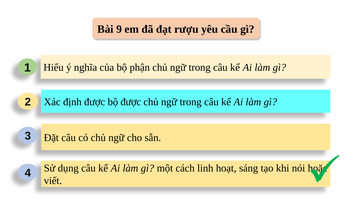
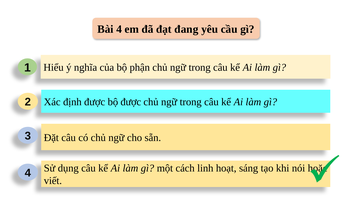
Bài 9: 9 -> 4
rượu: rượu -> đang
